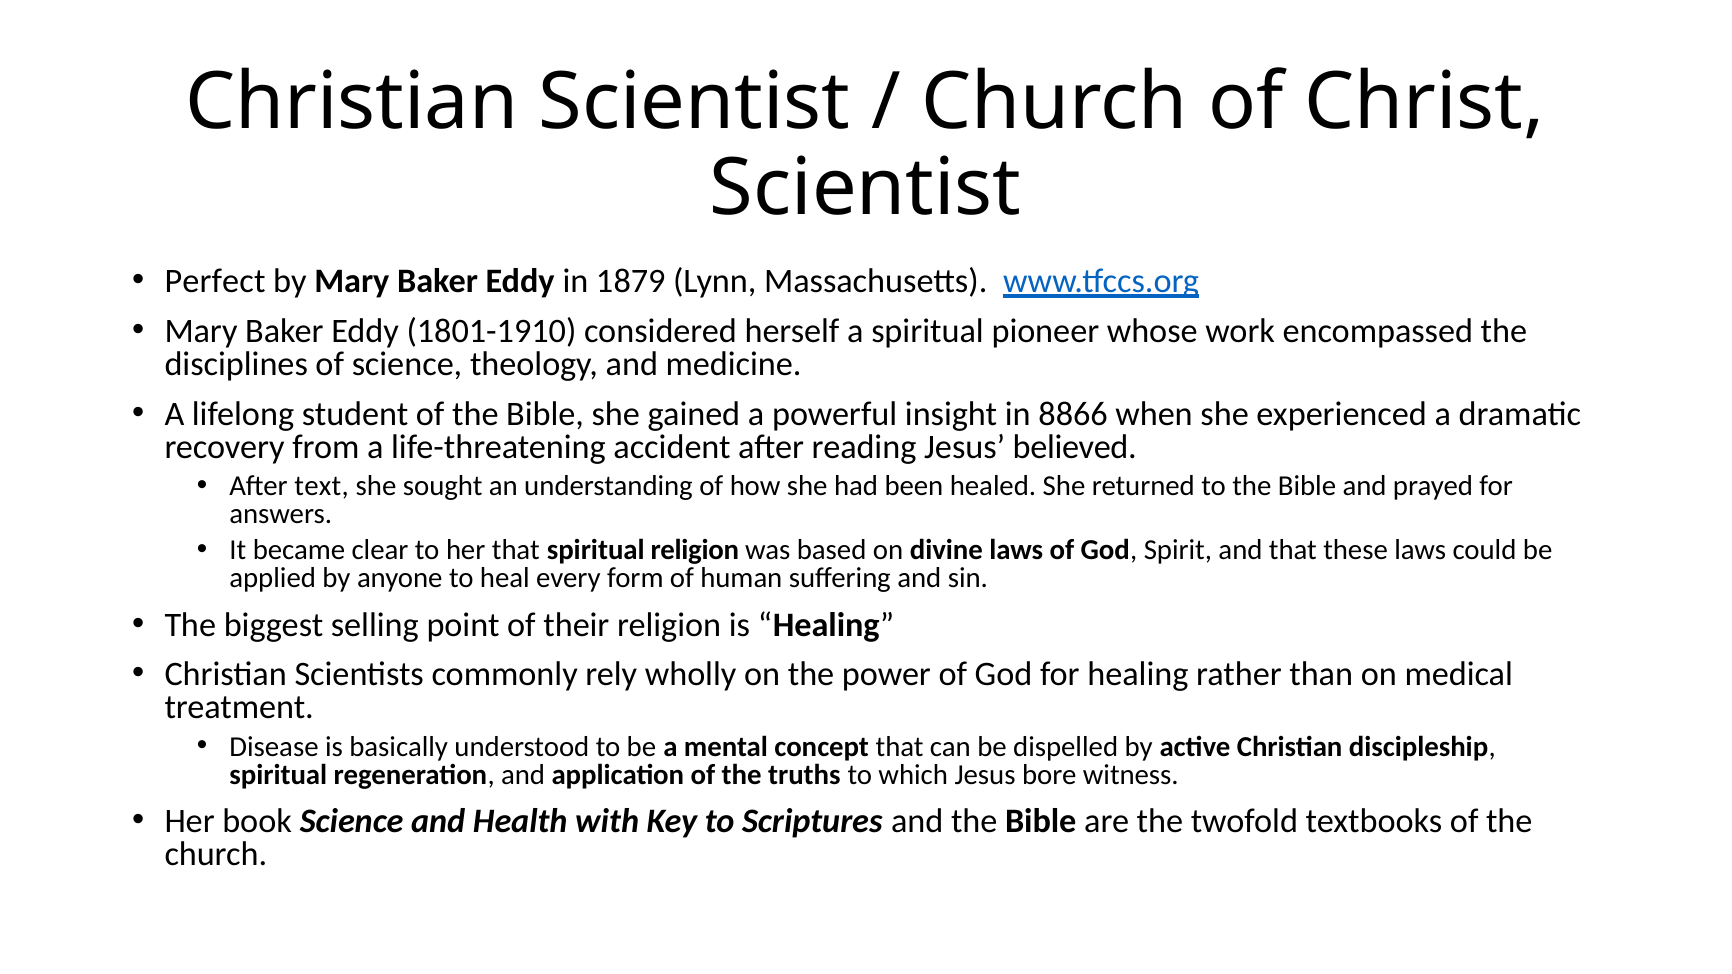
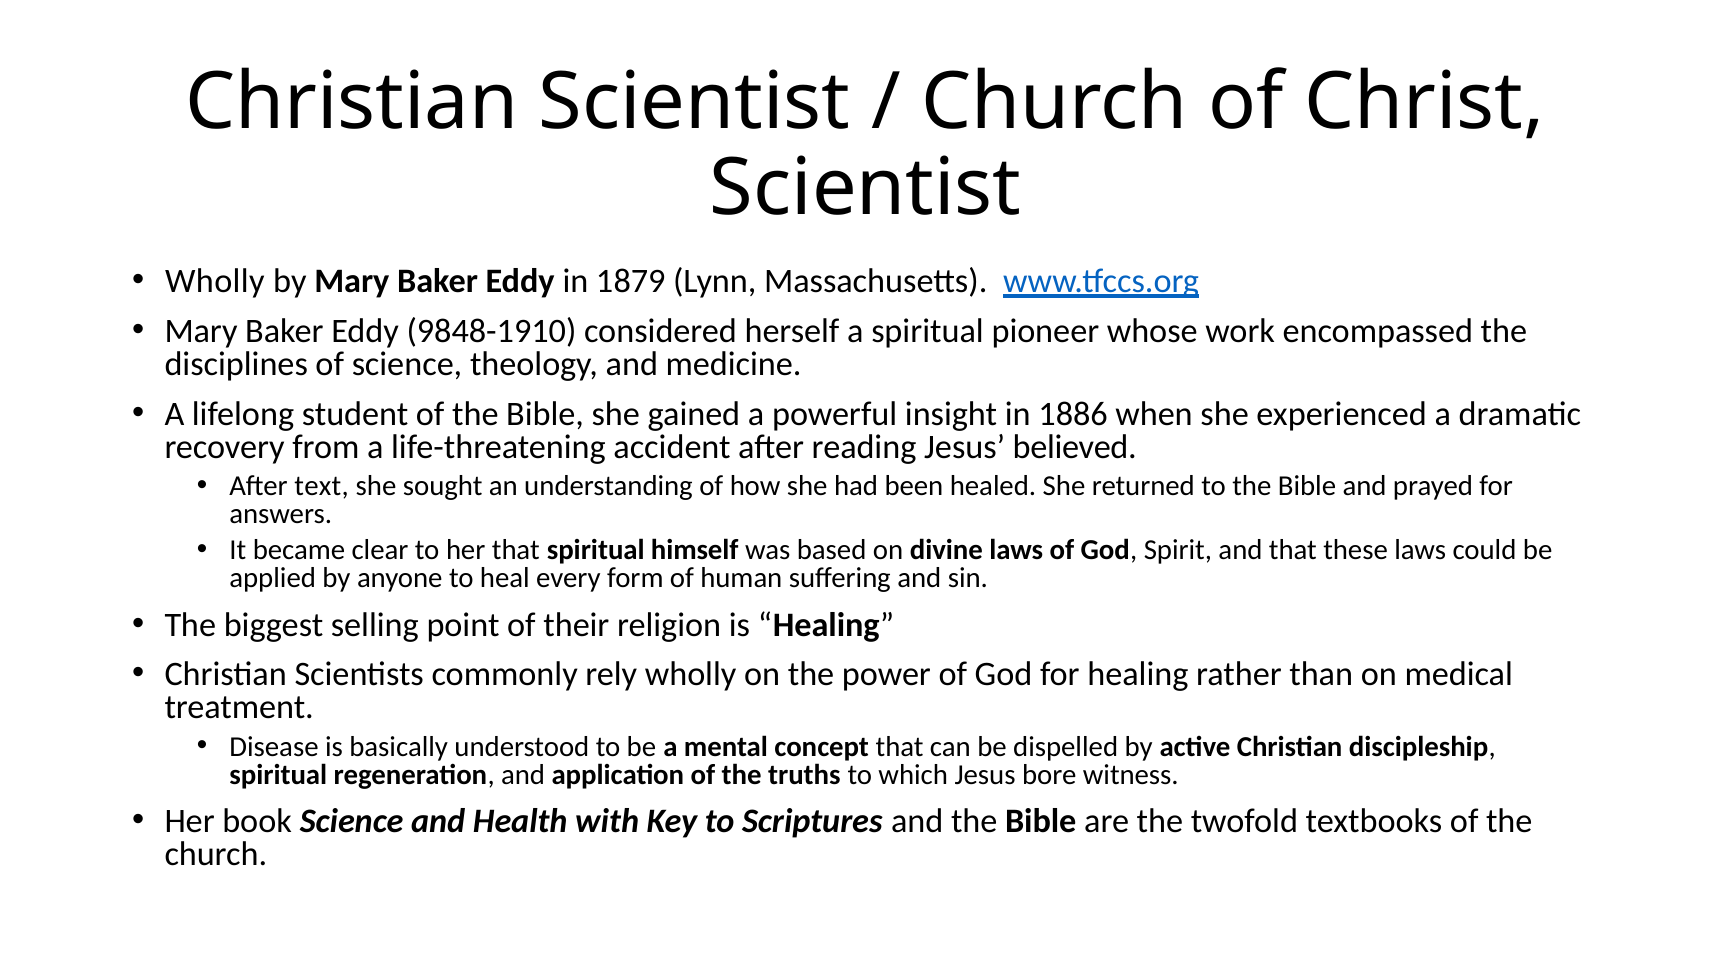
Perfect at (215, 281): Perfect -> Wholly
1801-1910: 1801-1910 -> 9848-1910
8866: 8866 -> 1886
spiritual religion: religion -> himself
